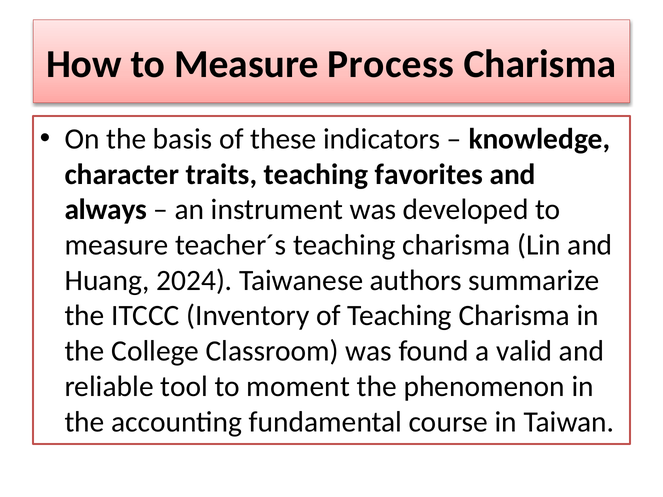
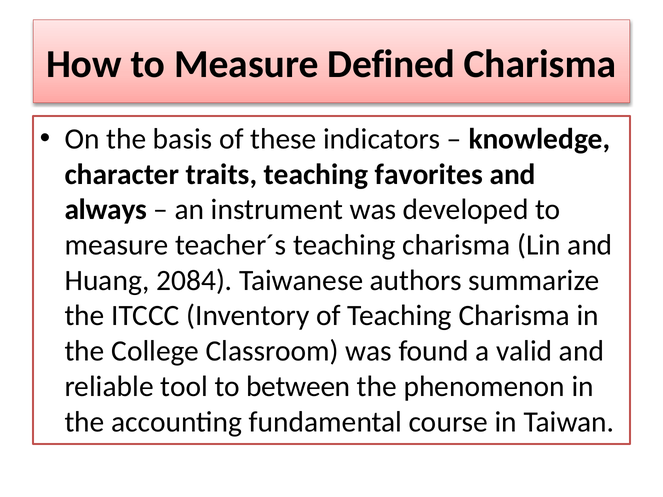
Process: Process -> Defined
2024: 2024 -> 2084
moment: moment -> between
